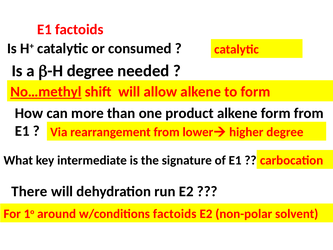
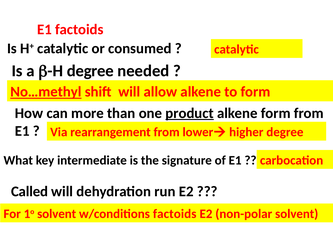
product underline: none -> present
There: There -> Called
1o around: around -> solvent
